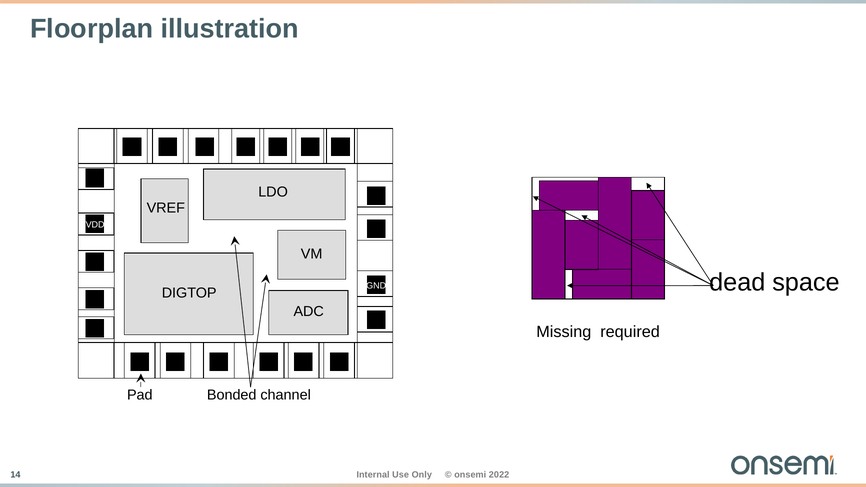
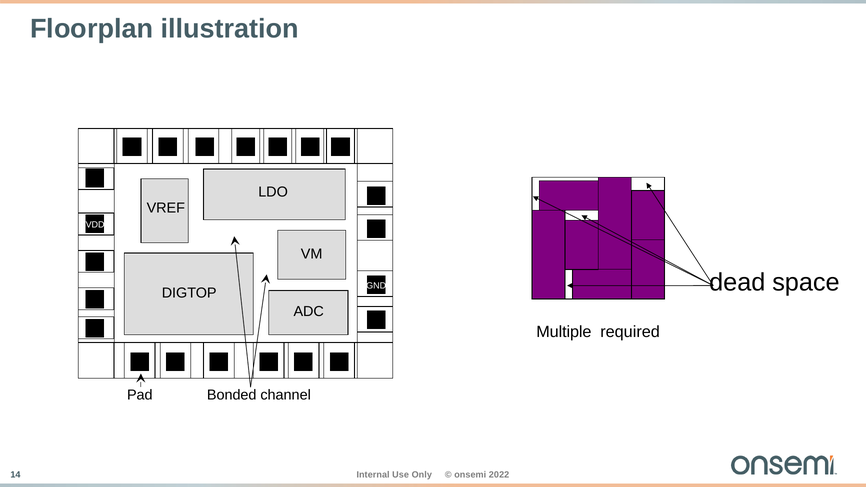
Missing: Missing -> Multiple
